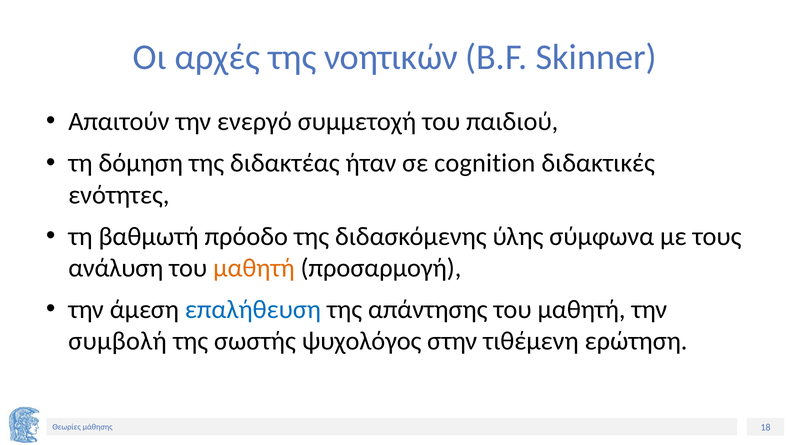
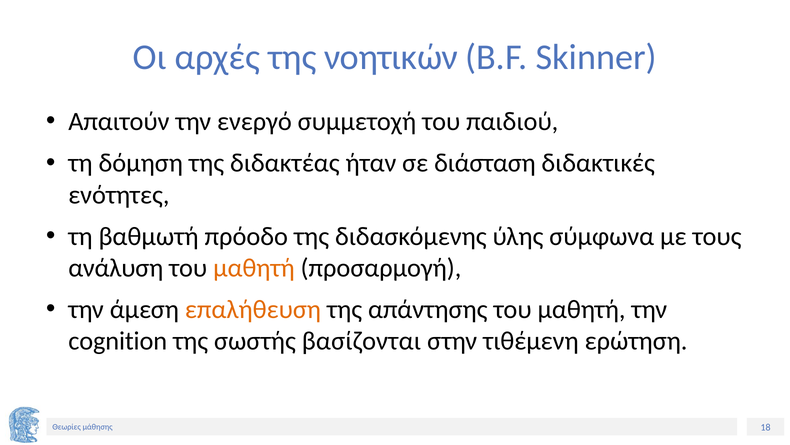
cognition: cognition -> διάσταση
επαλήθευση colour: blue -> orange
συμβολή: συμβολή -> cognition
ψυχολόγος: ψυχολόγος -> βασίζονται
